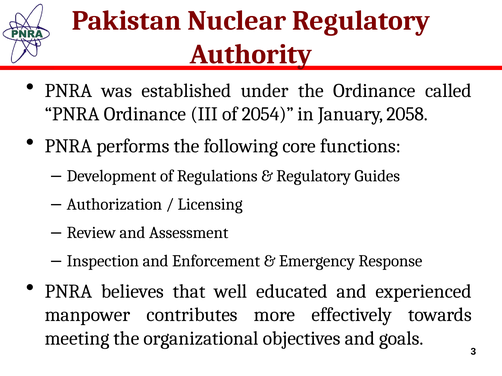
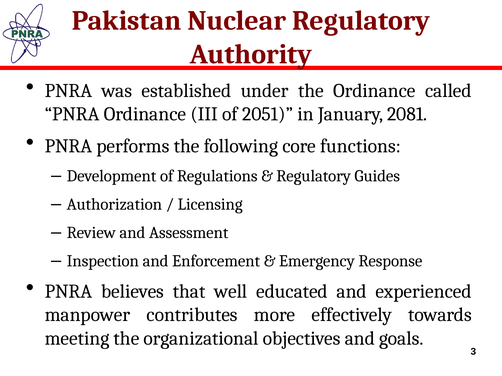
2054: 2054 -> 2051
2058: 2058 -> 2081
